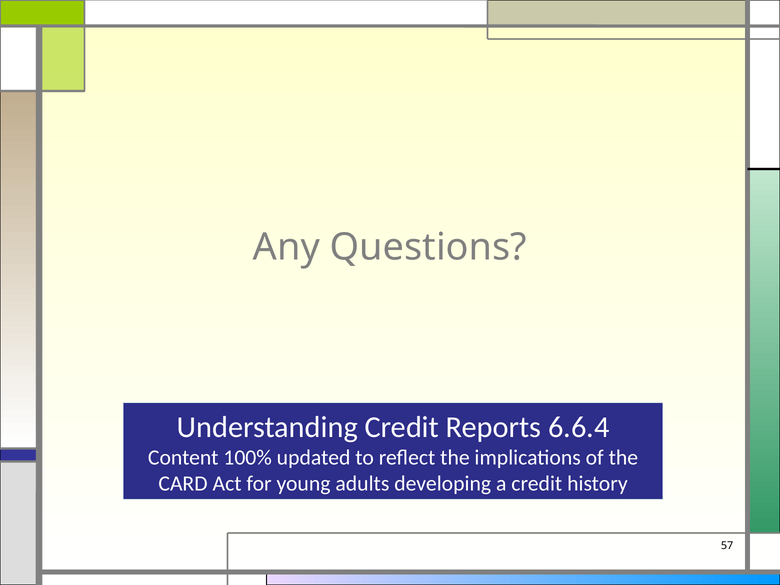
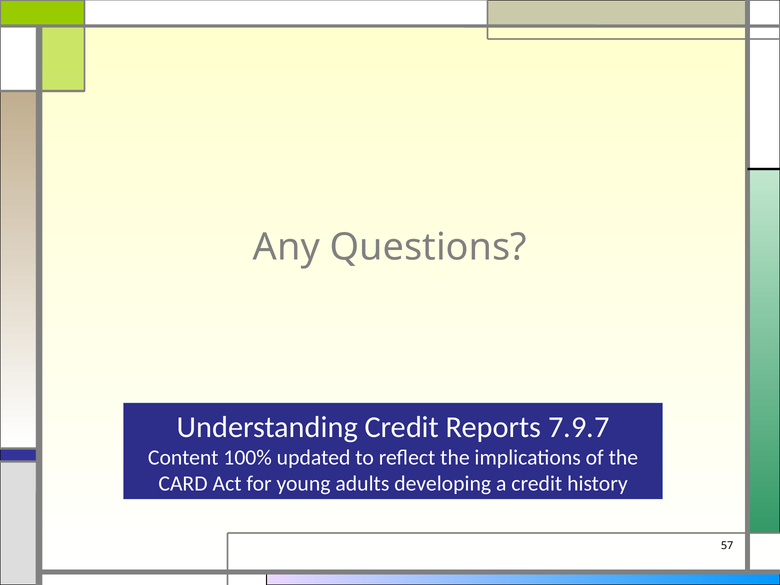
6.6.4: 6.6.4 -> 7.9.7
